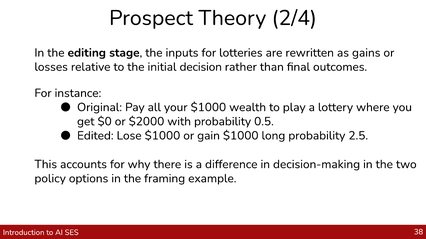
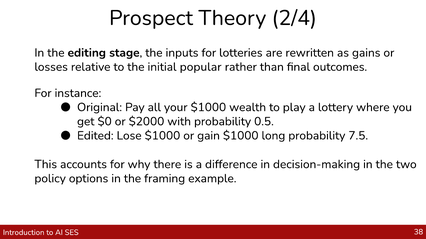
decision: decision -> popular
2.5: 2.5 -> 7.5
